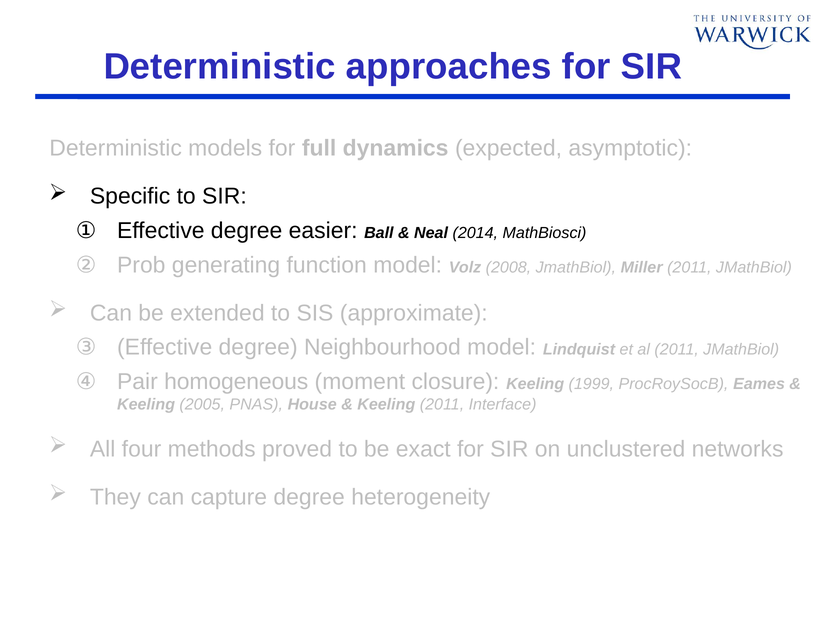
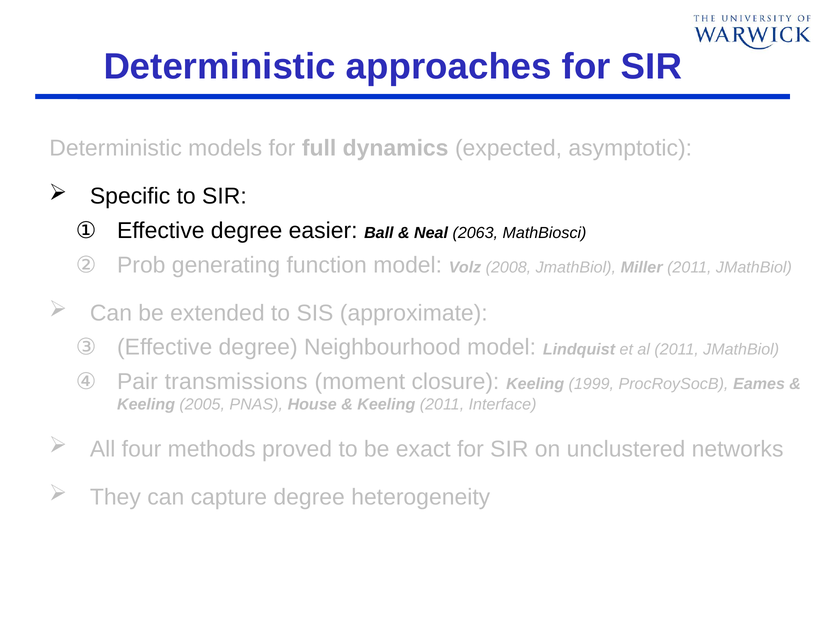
2014: 2014 -> 2063
homogeneous: homogeneous -> transmissions
